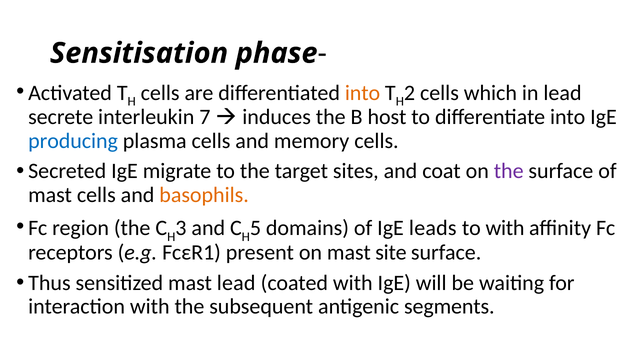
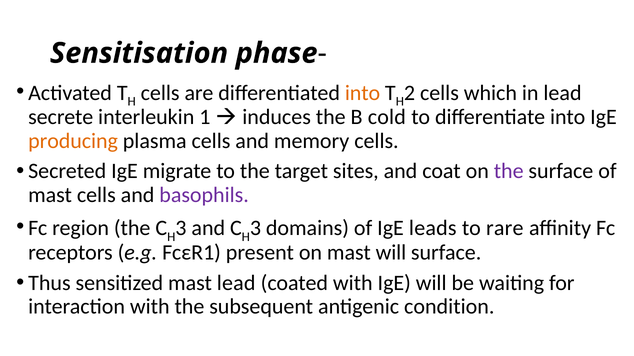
7: 7 -> 1
host: host -> cold
producing colour: blue -> orange
basophils colour: orange -> purple
5 at (255, 229): 5 -> 3
to with: with -> rare
mast site: site -> will
segments: segments -> condition
